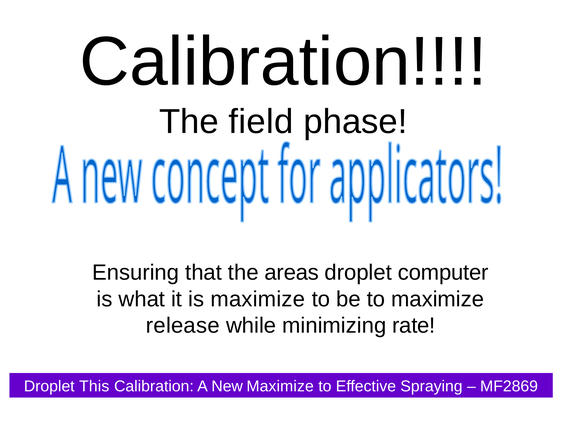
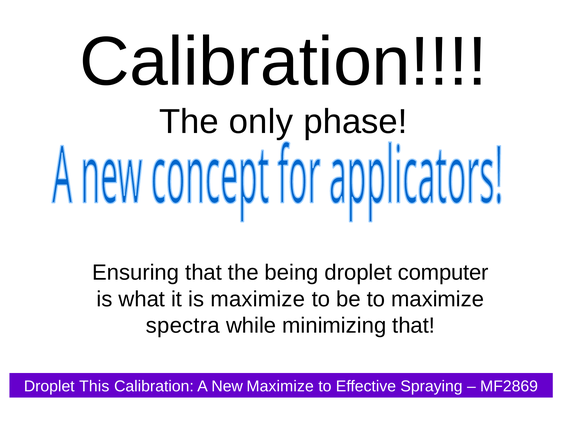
field: field -> only
areas: areas -> being
release: release -> spectra
minimizing rate: rate -> that
